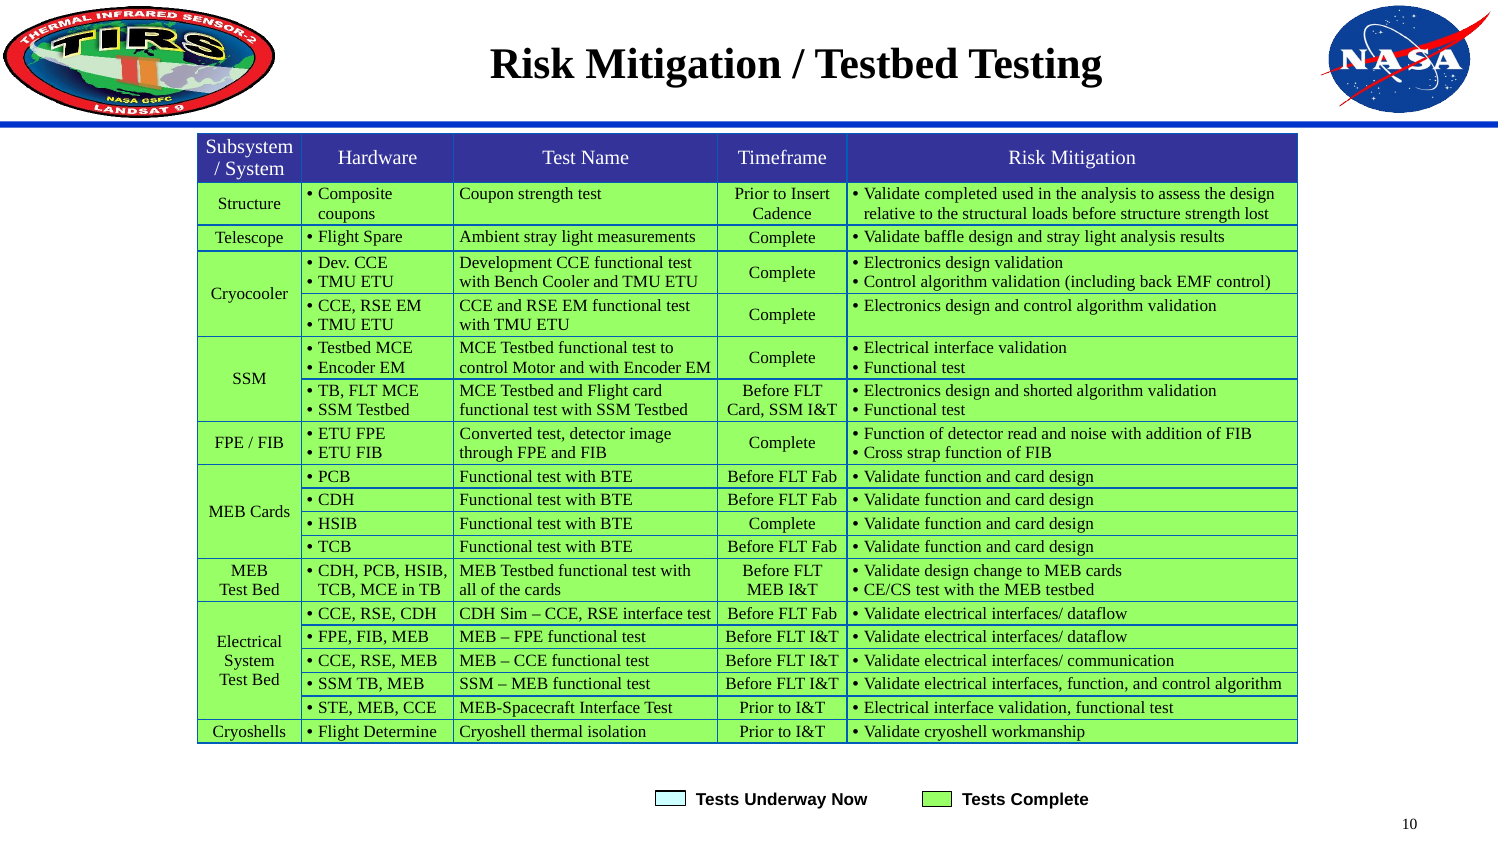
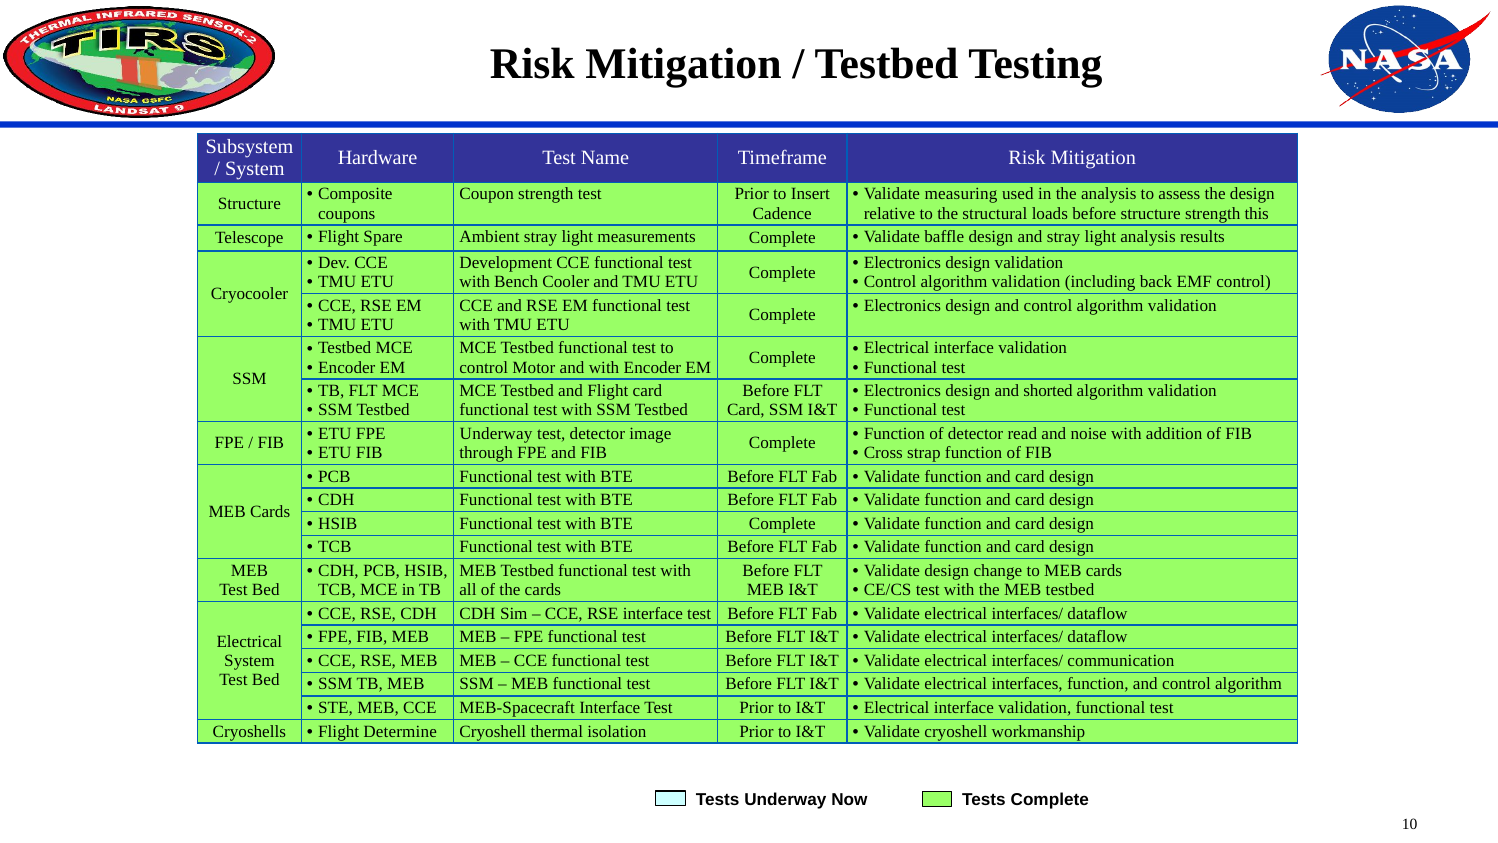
completed: completed -> measuring
lost: lost -> this
Converted at (496, 433): Converted -> Underway
